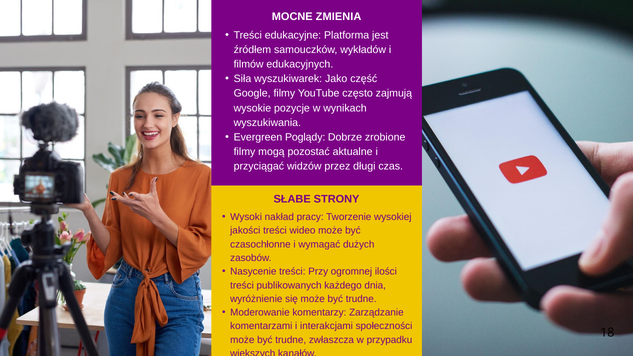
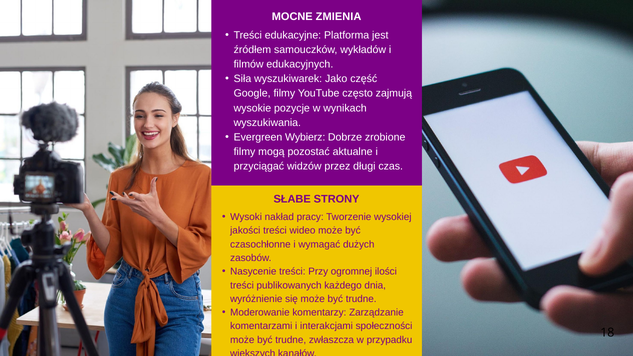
Poglądy: Poglądy -> Wybierz
